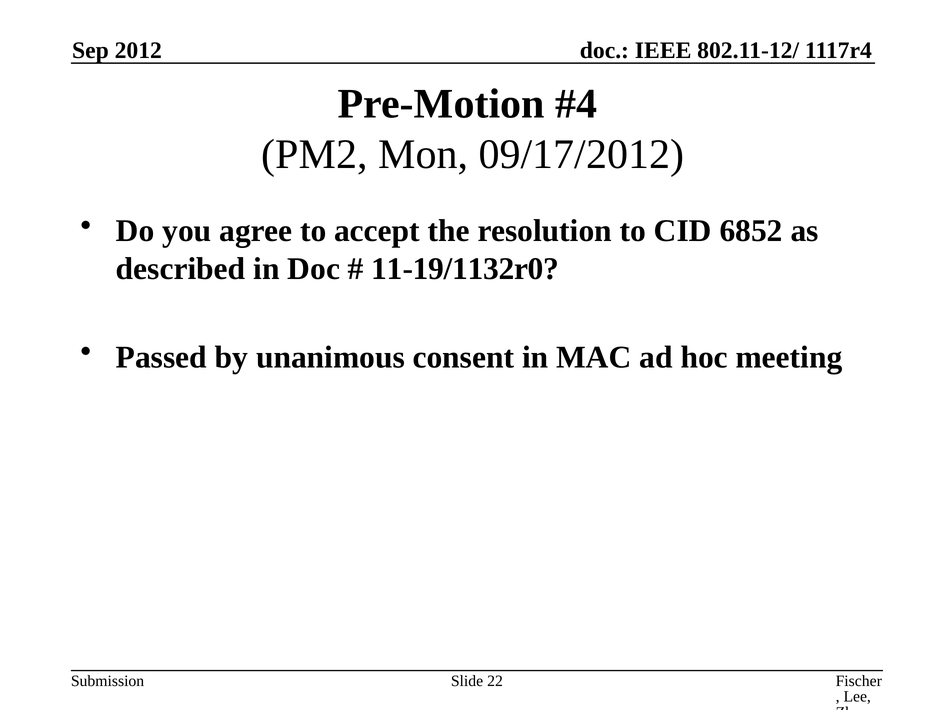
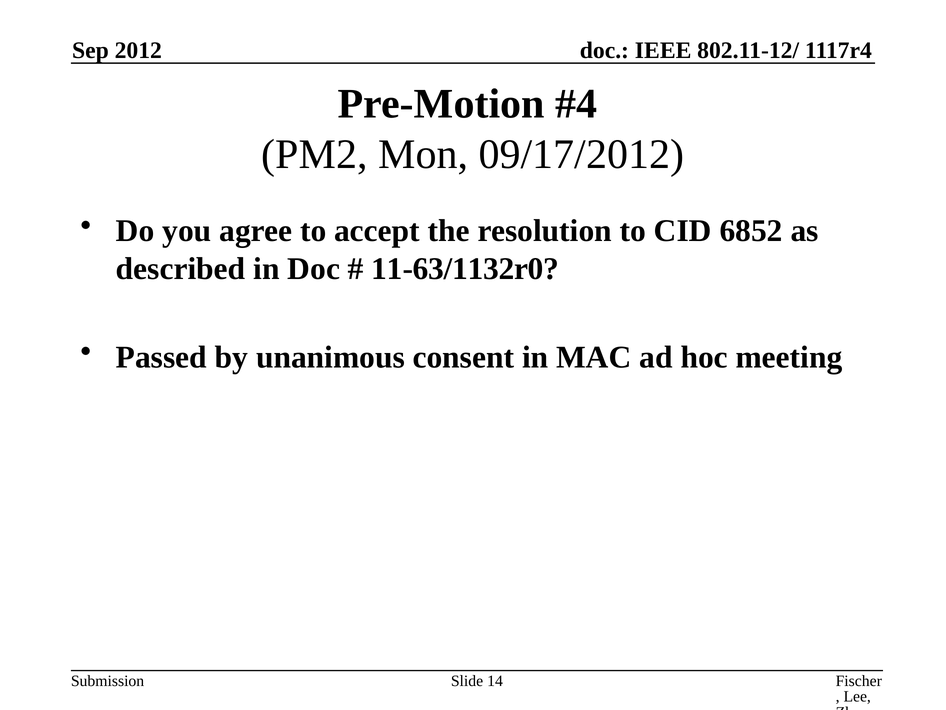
11-19/1132r0: 11-19/1132r0 -> 11-63/1132r0
22: 22 -> 14
